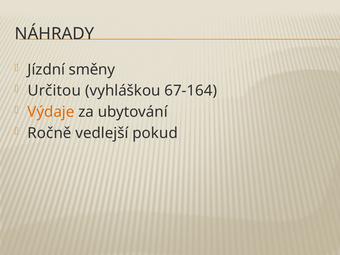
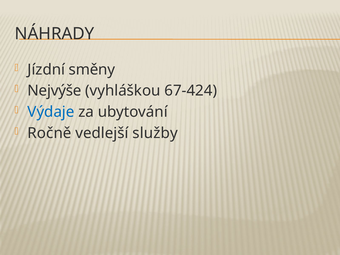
Určitou: Určitou -> Nejvýše
67-164: 67-164 -> 67-424
Výdaje colour: orange -> blue
pokud: pokud -> služby
